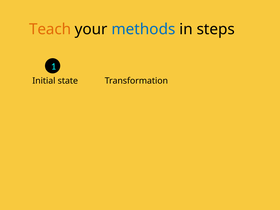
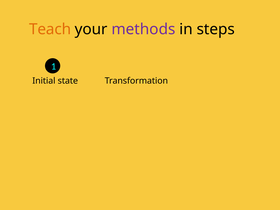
methods colour: blue -> purple
